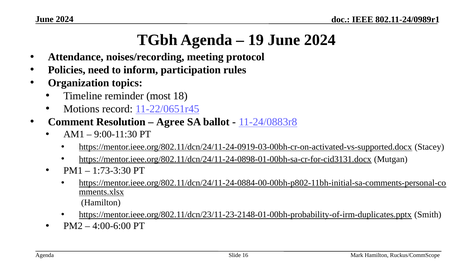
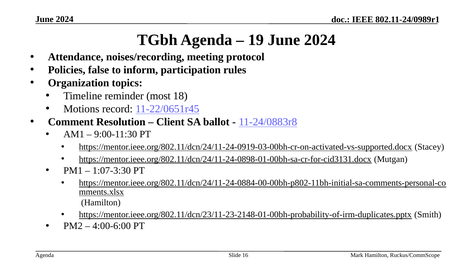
need: need -> false
Agree: Agree -> Client
1:73-3:30: 1:73-3:30 -> 1:07-3:30
